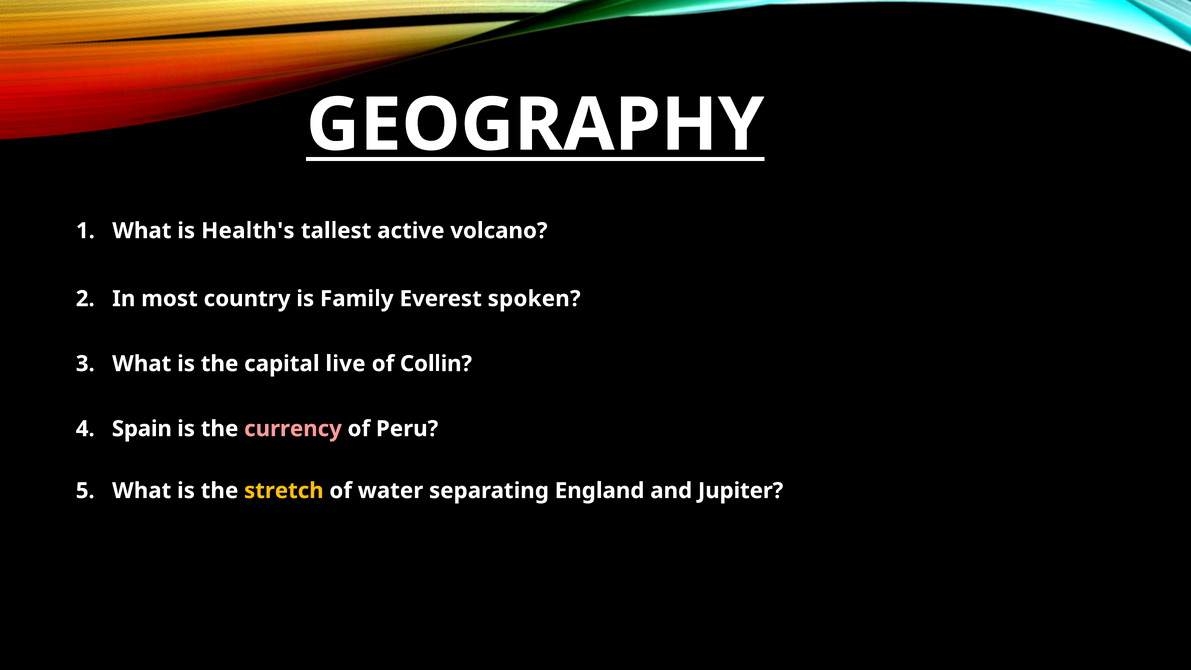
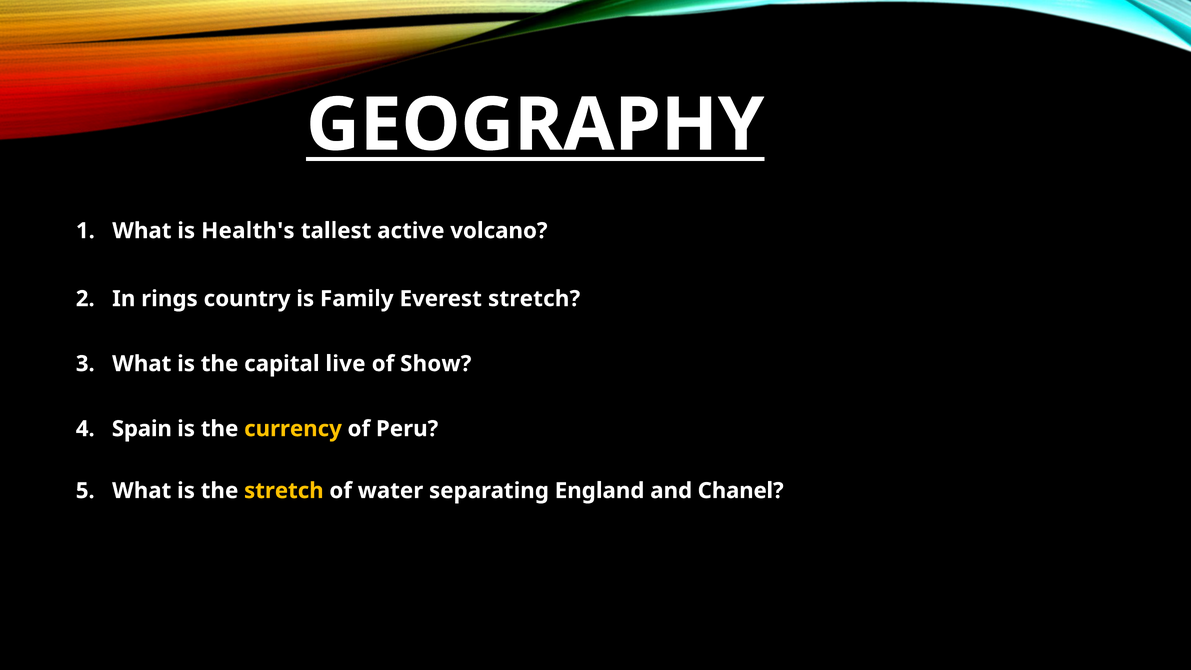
most: most -> rings
Everest spoken: spoken -> stretch
Collin: Collin -> Show
currency colour: pink -> yellow
Jupiter: Jupiter -> Chanel
